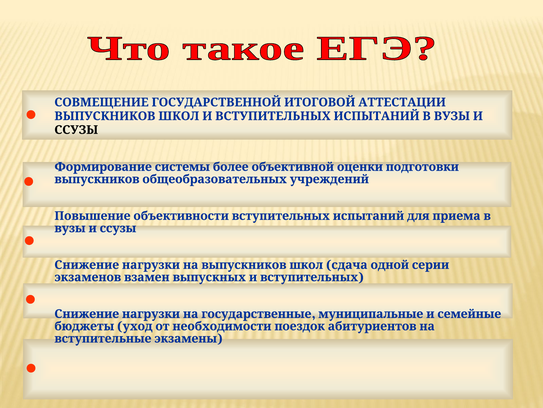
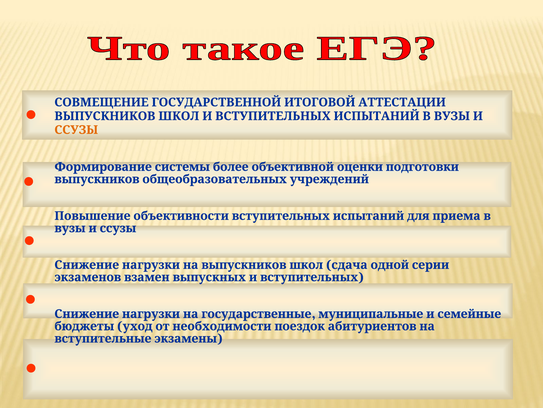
ССУЗЫ colour: black -> orange
